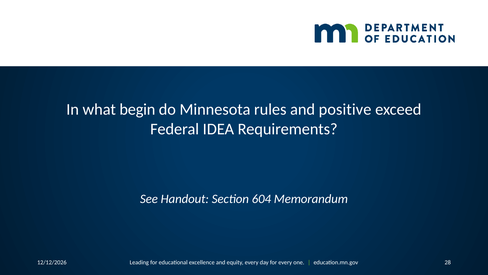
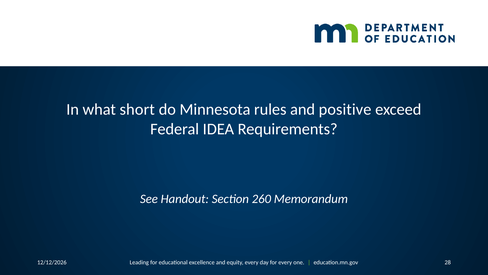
begin: begin -> short
604: 604 -> 260
